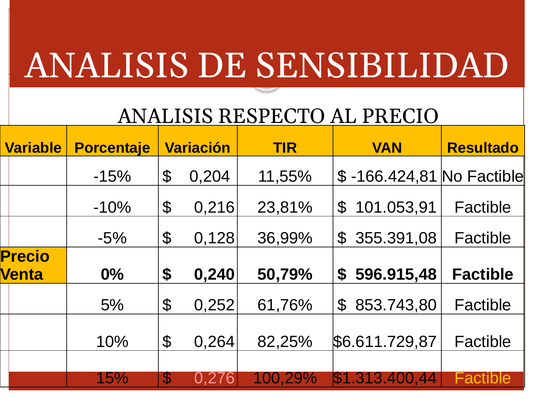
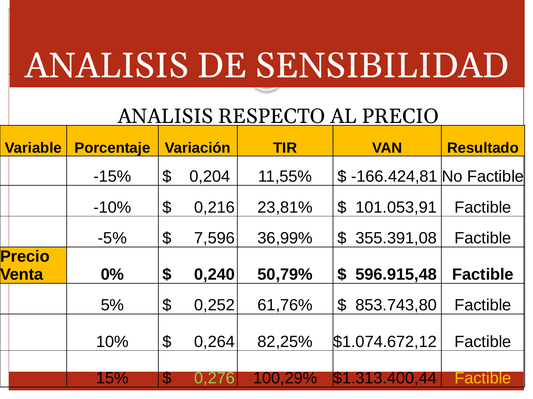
0,128: 0,128 -> 7,596
$6.611.729,87: $6.611.729,87 -> $1.074.672,12
0,276 colour: pink -> light green
